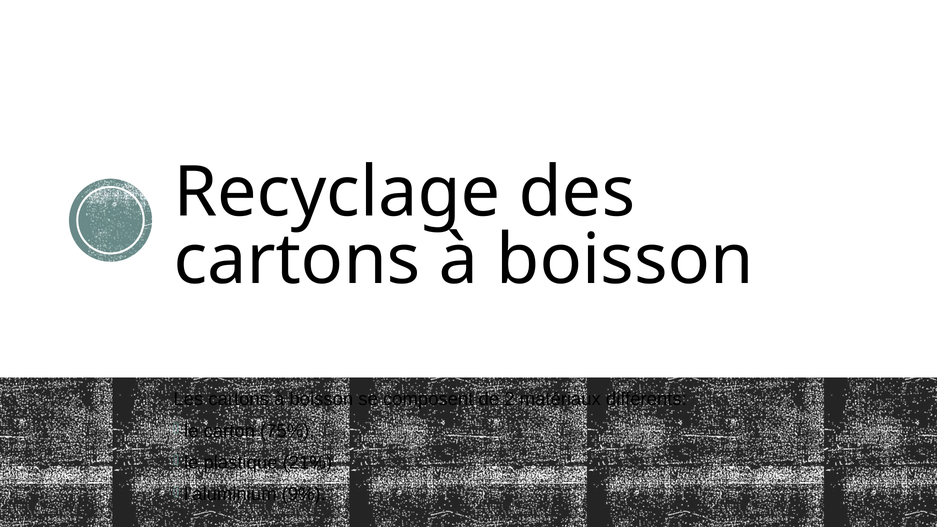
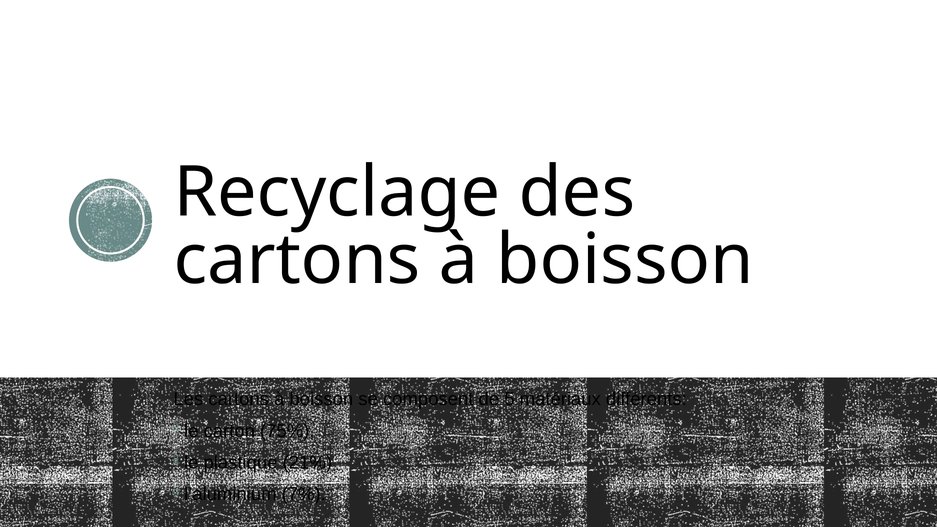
2: 2 -> 5
9%: 9% -> 7%
